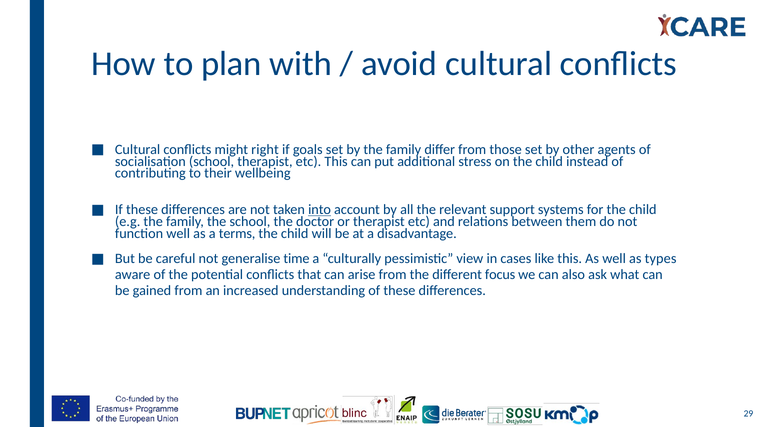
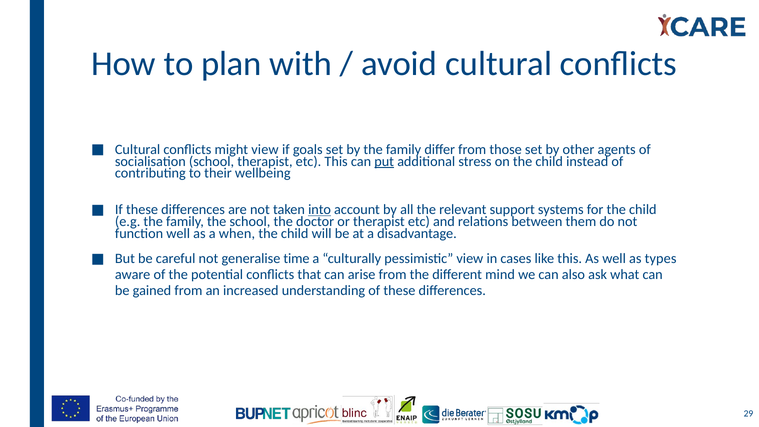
might right: right -> view
put underline: none -> present
terms: terms -> when
focus: focus -> mind
